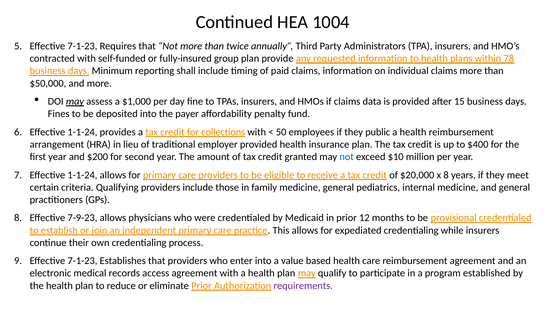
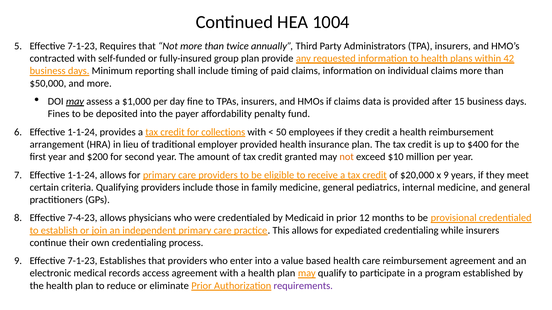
78: 78 -> 42
they public: public -> credit
not at (347, 157) colour: blue -> orange
x 8: 8 -> 9
7-9-23: 7-9-23 -> 7-4-23
